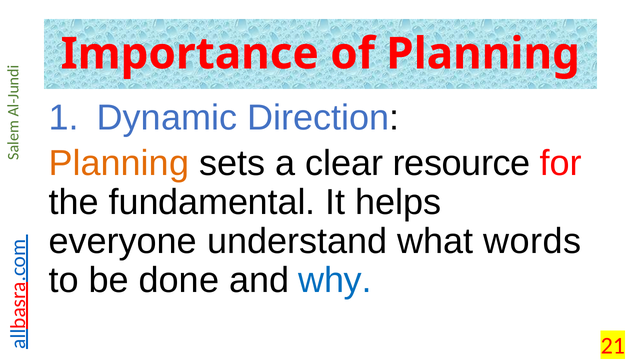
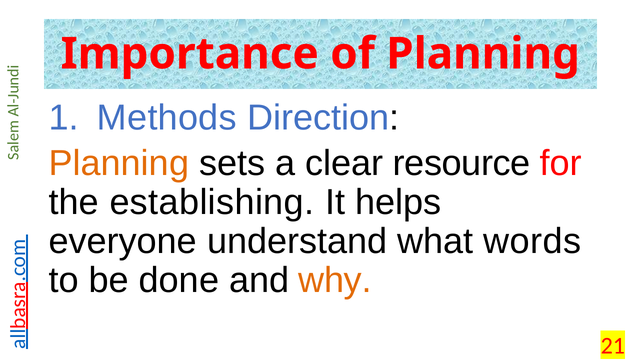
Dynamic: Dynamic -> Methods
fundamental: fundamental -> establishing
why colour: blue -> orange
